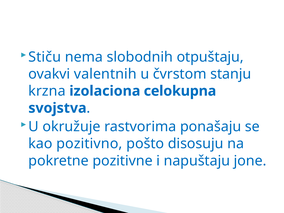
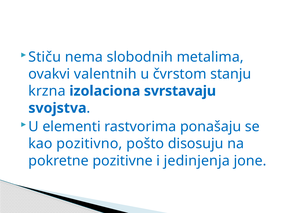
otpuštaju: otpuštaju -> metalima
celokupna: celokupna -> svrstavaju
okružuje: okružuje -> elementi
napuštaju: napuštaju -> jedinjenja
